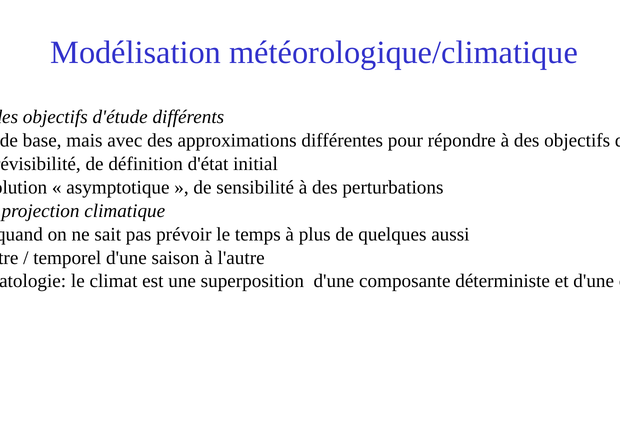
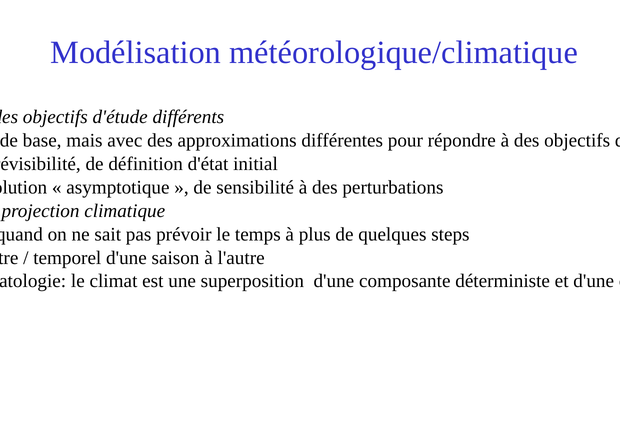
aussi: aussi -> steps
